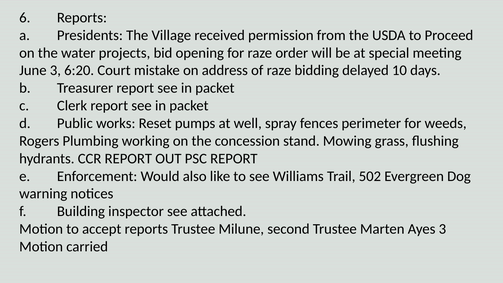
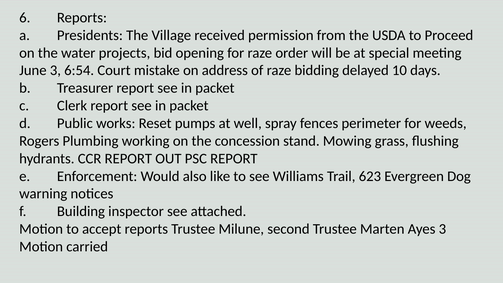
6:20: 6:20 -> 6:54
502: 502 -> 623
